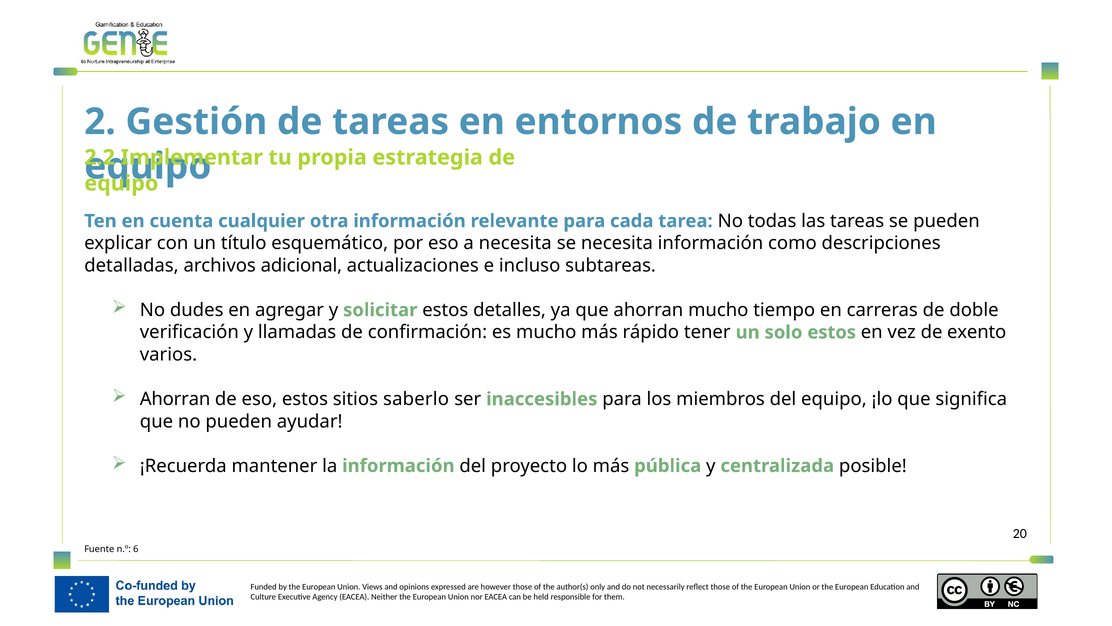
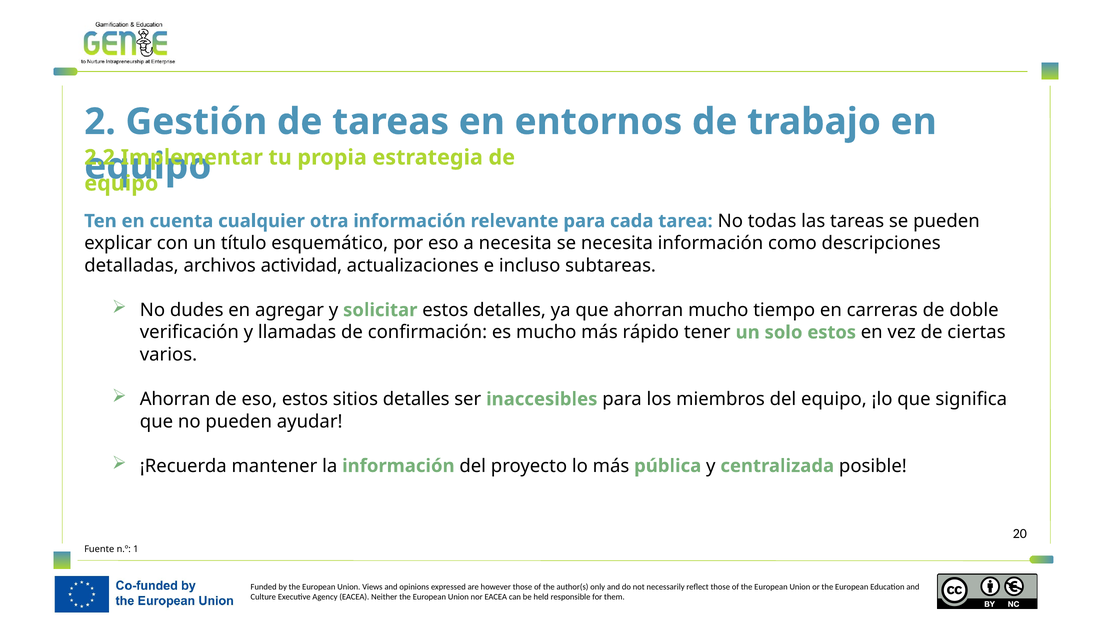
adicional: adicional -> actividad
exento: exento -> ciertas
sitios saberlo: saberlo -> detalles
6: 6 -> 1
